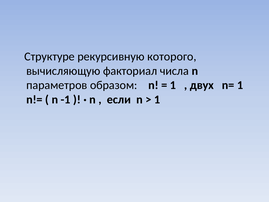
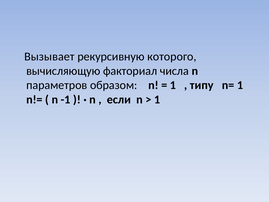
Структуре: Структуре -> Вызывает
двух: двух -> типу
